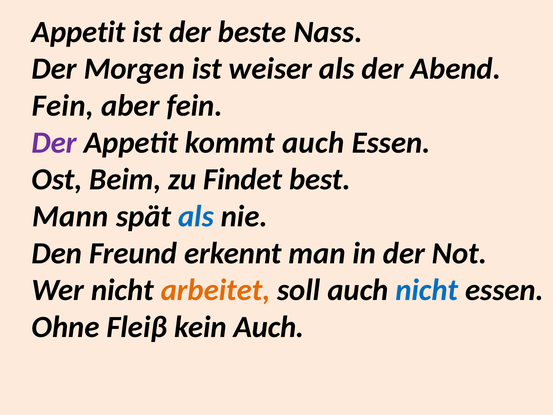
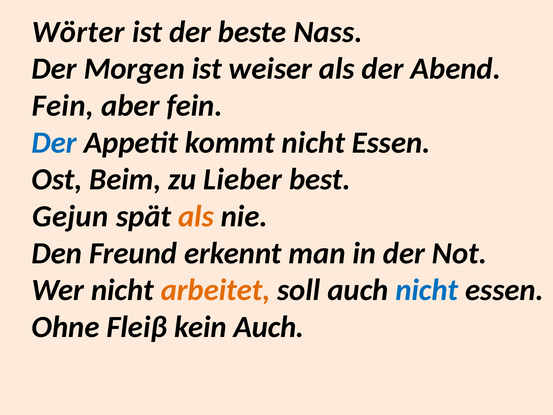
Appetit at (79, 32): Appetit -> Wӧrter
Der at (54, 143) colour: purple -> blue
kommt auch: auch -> nicht
Findet: Findet -> Lieber
Mann: Mann -> Gejun
als at (196, 216) colour: blue -> orange
